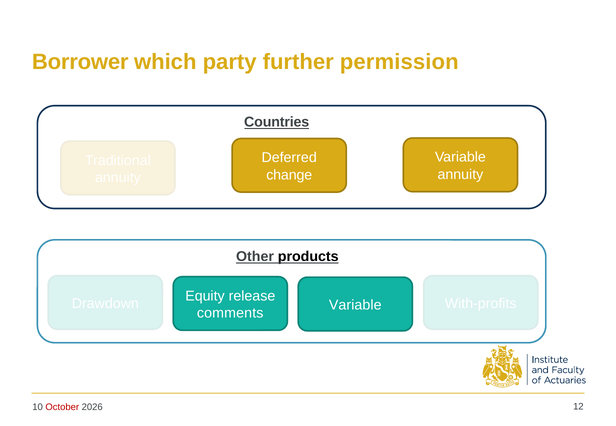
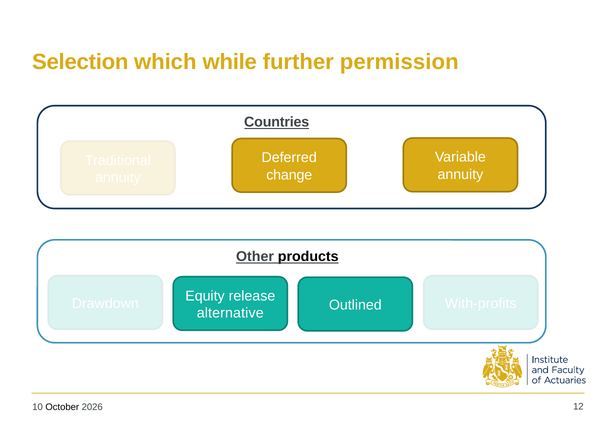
Borrower: Borrower -> Selection
party: party -> while
Variable at (355, 305): Variable -> Outlined
comments: comments -> alternative
October colour: red -> black
